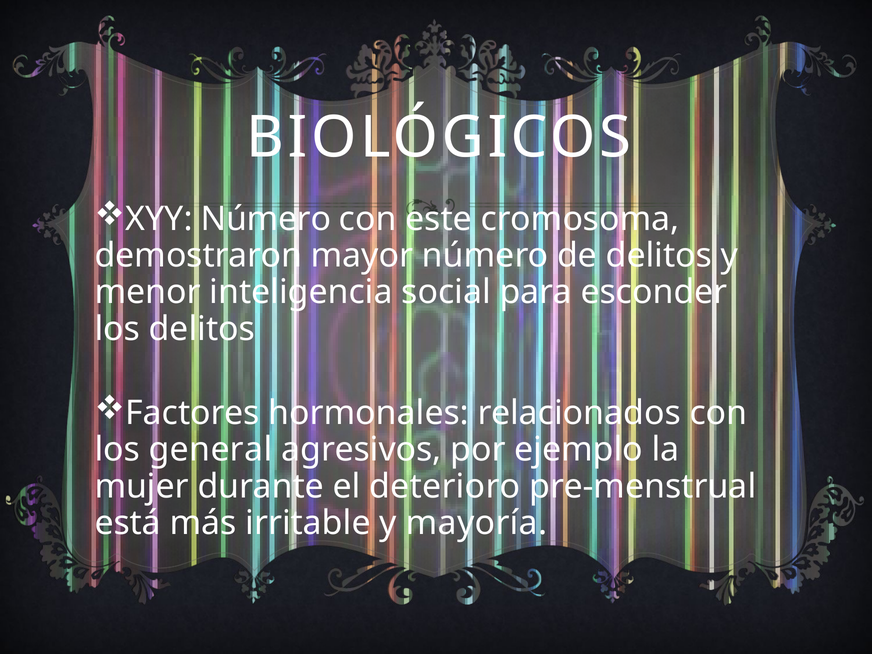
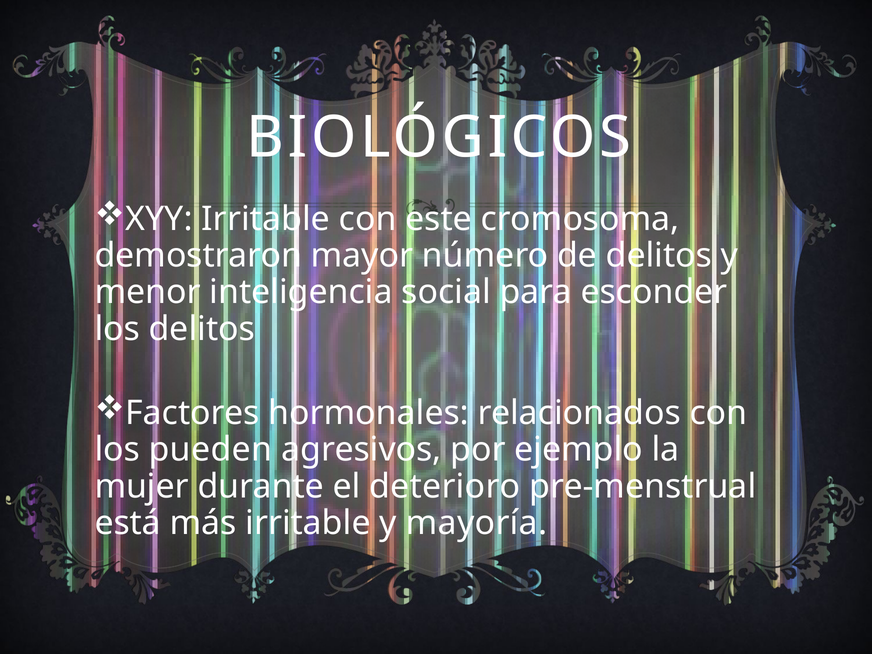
XYY Número: Número -> Irritable
general: general -> pueden
